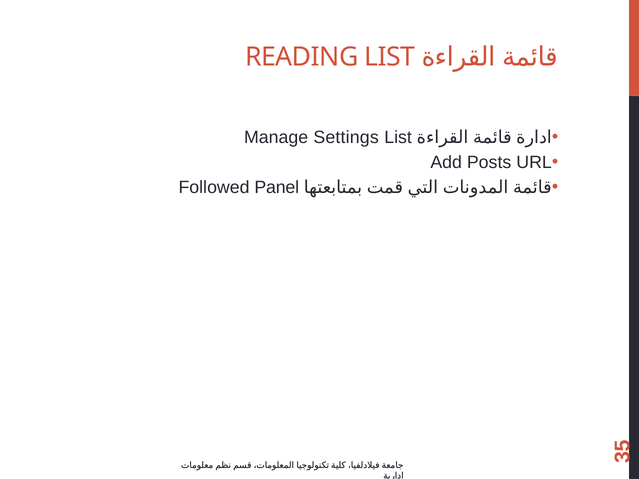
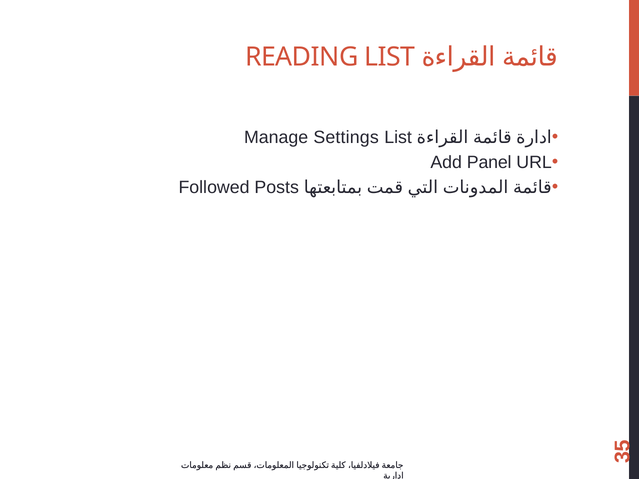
Posts: Posts -> Panel
Panel: Panel -> Posts
